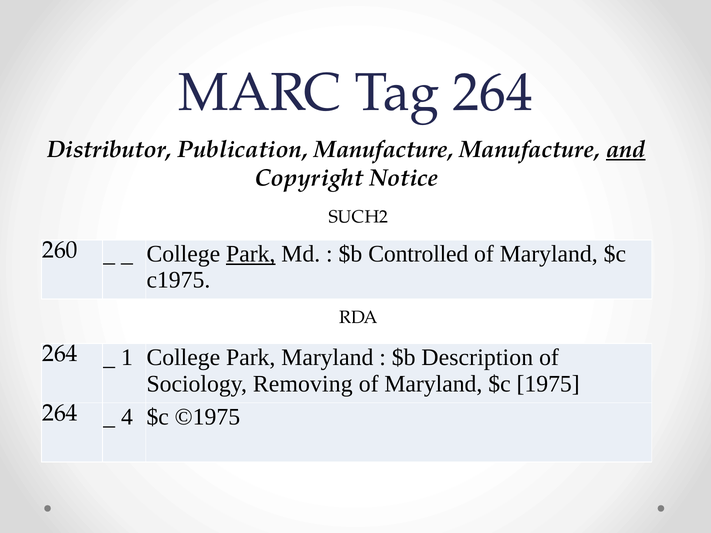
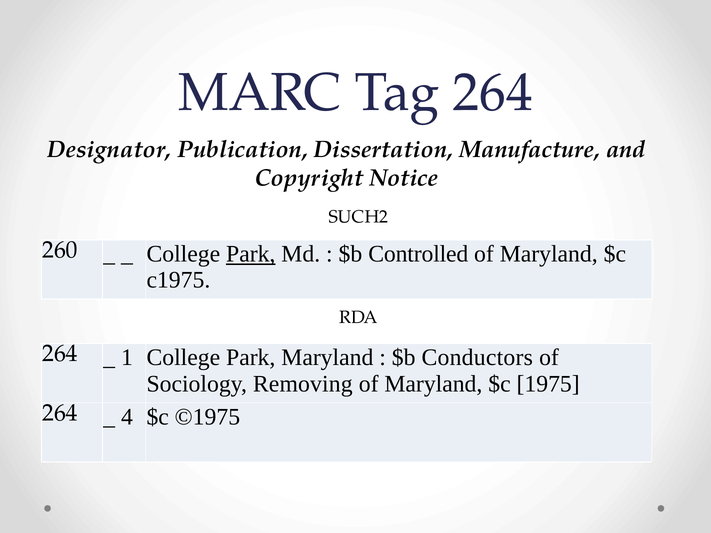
Distributor: Distributor -> Designator
Publication Manufacture: Manufacture -> Dissertation
and underline: present -> none
Description: Description -> Conductors
